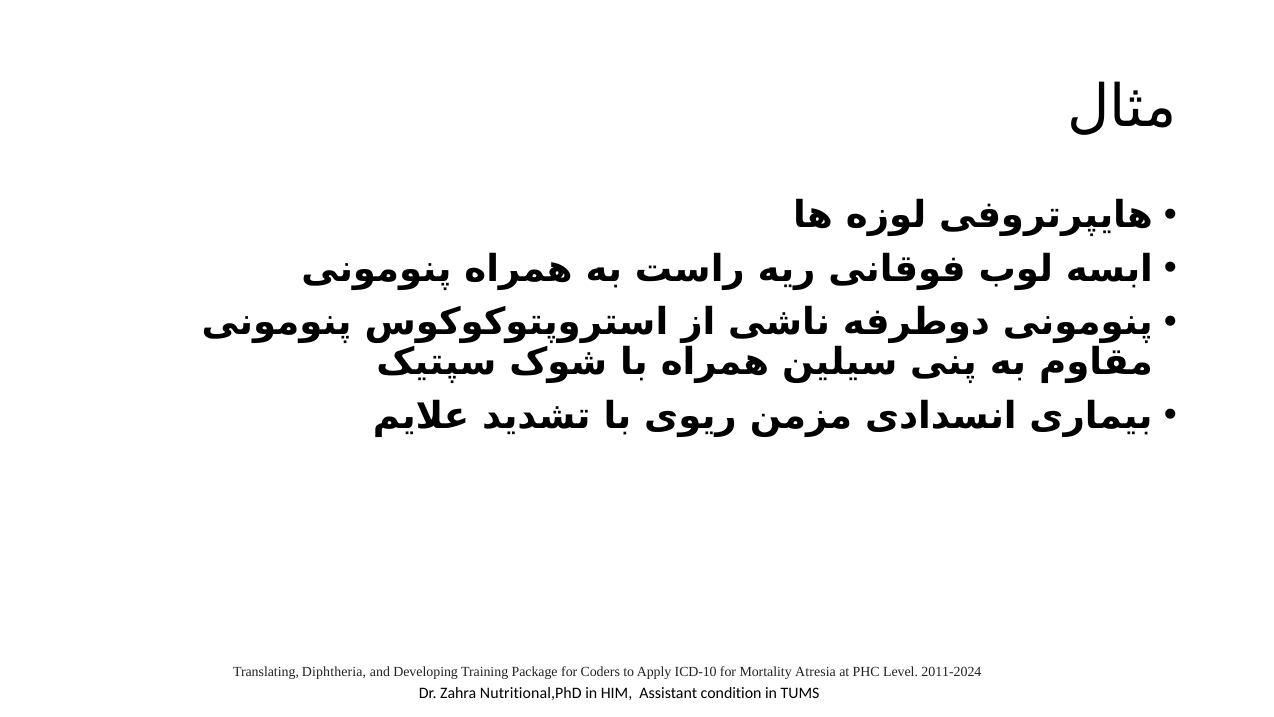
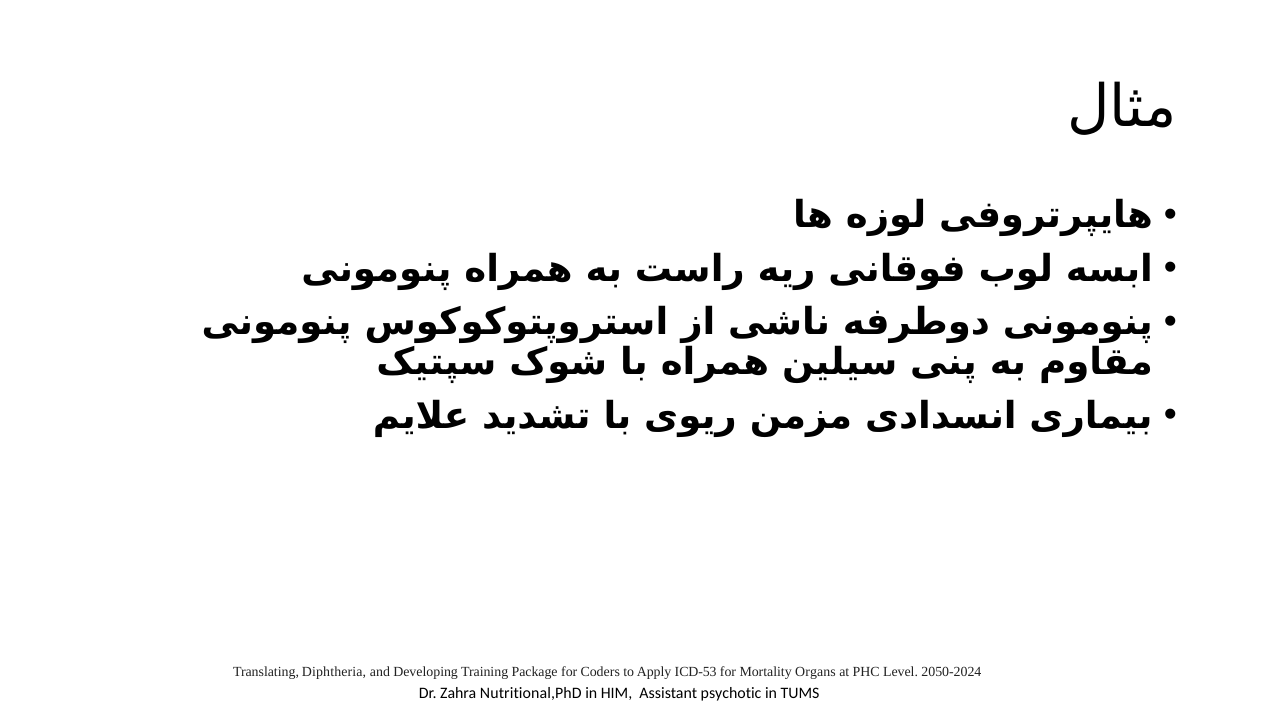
ICD-10: ICD-10 -> ICD-53
Atresia: Atresia -> Organs
2011-2024: 2011-2024 -> 2050-2024
condition: condition -> psychotic
